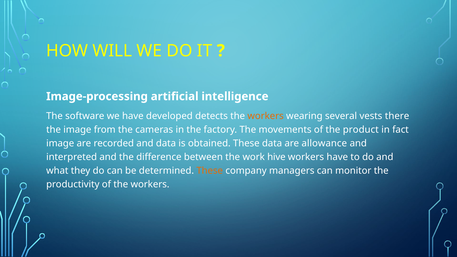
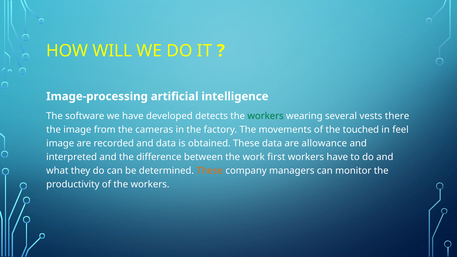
workers at (266, 116) colour: orange -> green
product: product -> touched
fact: fact -> feel
hive: hive -> first
